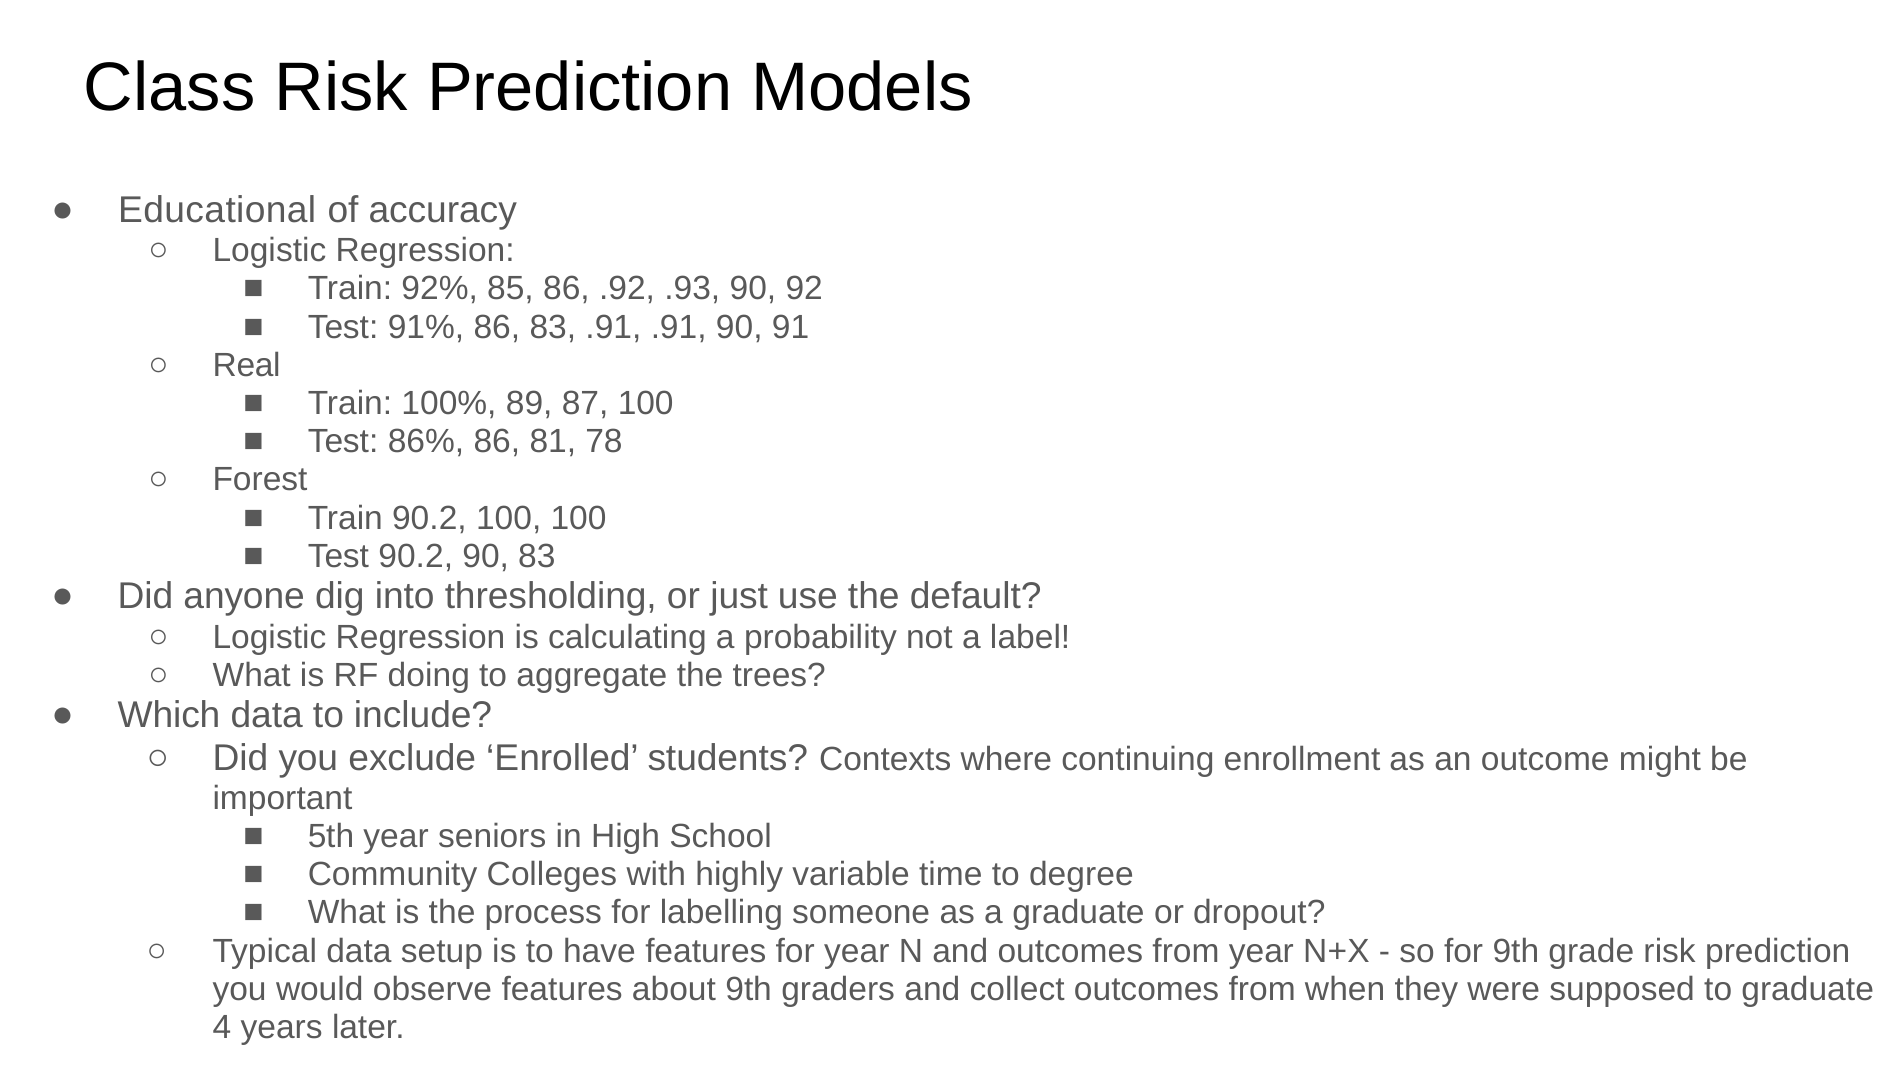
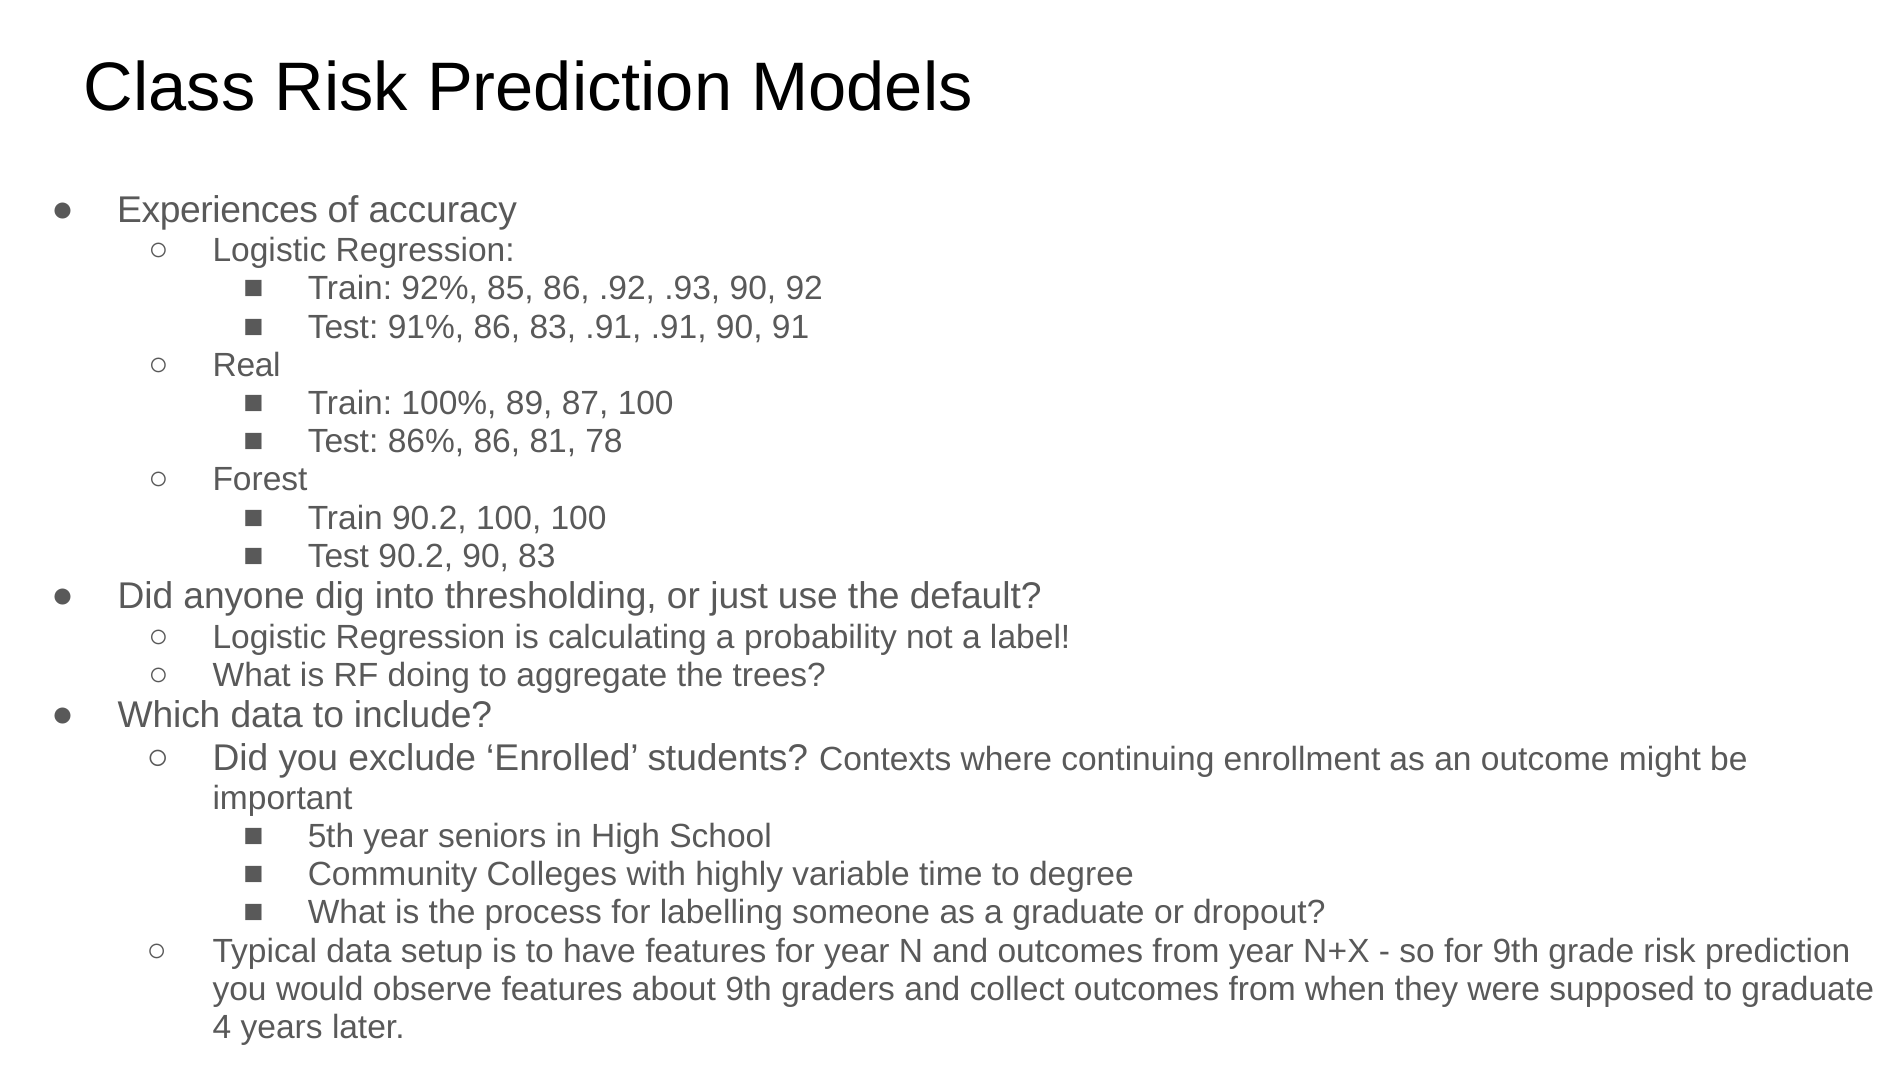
Educational: Educational -> Experiences
